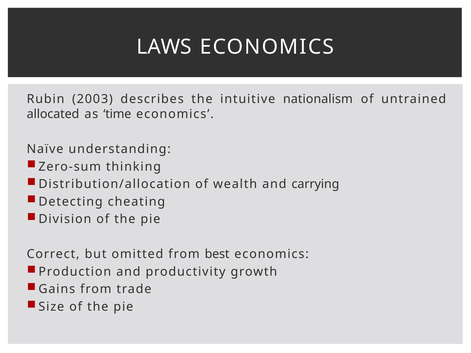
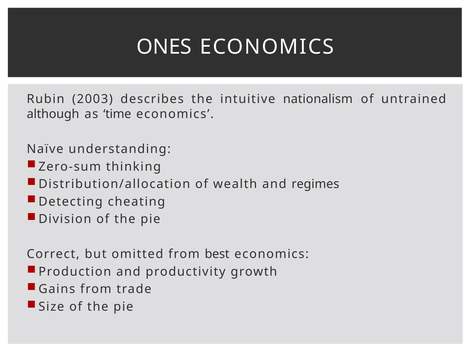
LAWS: LAWS -> ONES
allocated: allocated -> although
carrying: carrying -> regimes
